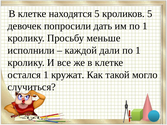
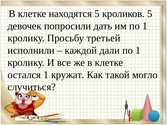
меньше: меньше -> третьей
